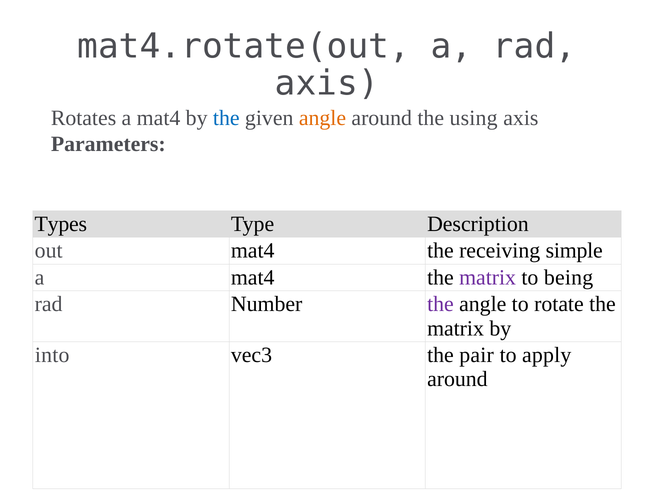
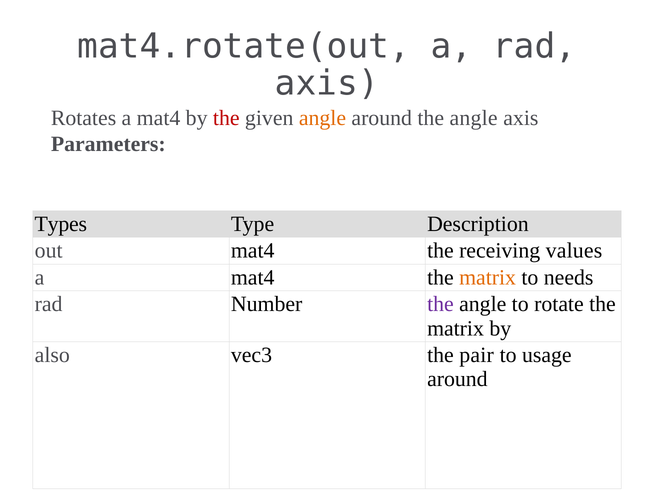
the at (226, 118) colour: blue -> red
around the using: using -> angle
simple: simple -> values
matrix at (488, 278) colour: purple -> orange
being: being -> needs
into: into -> also
apply: apply -> usage
